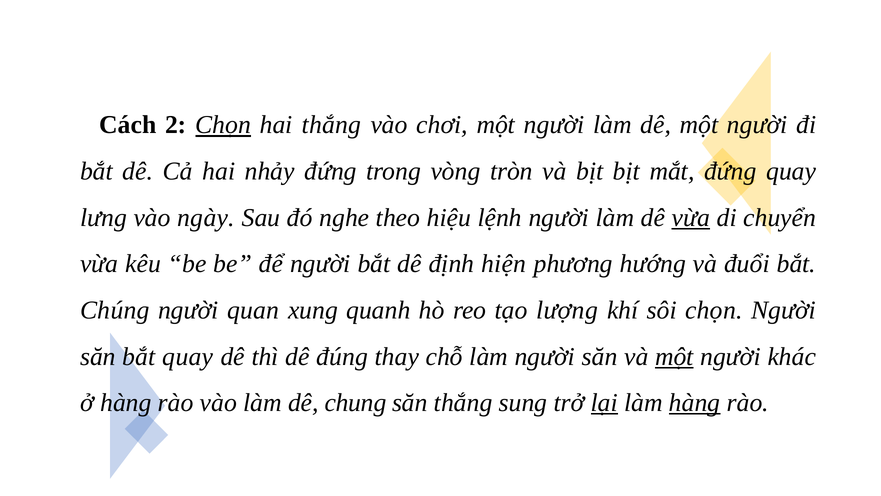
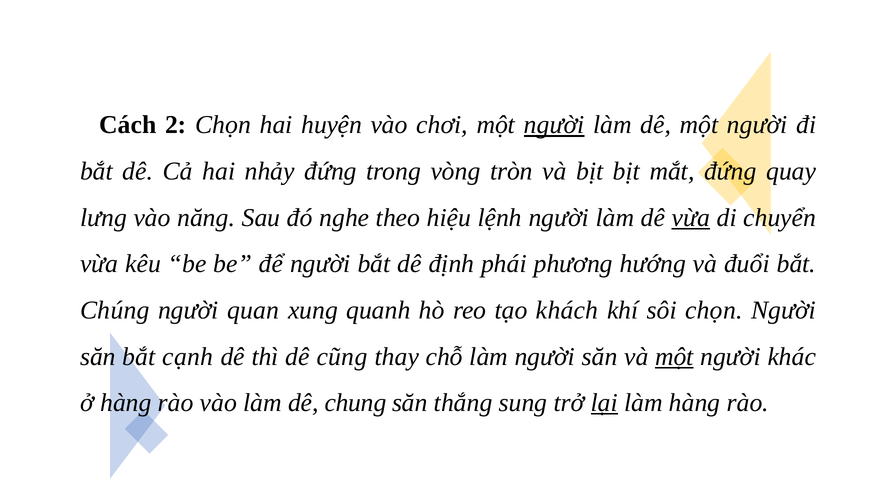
Chọn at (223, 125) underline: present -> none
hai thắng: thắng -> huyện
người at (554, 125) underline: none -> present
ngày: ngày -> năng
hiện: hiện -> phái
lượng: lượng -> khách
bắt quay: quay -> cạnh
đúng: đúng -> cũng
hàng at (695, 403) underline: present -> none
